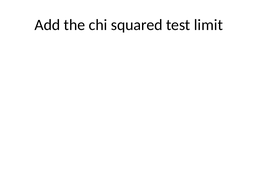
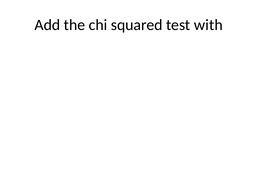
limit: limit -> with
